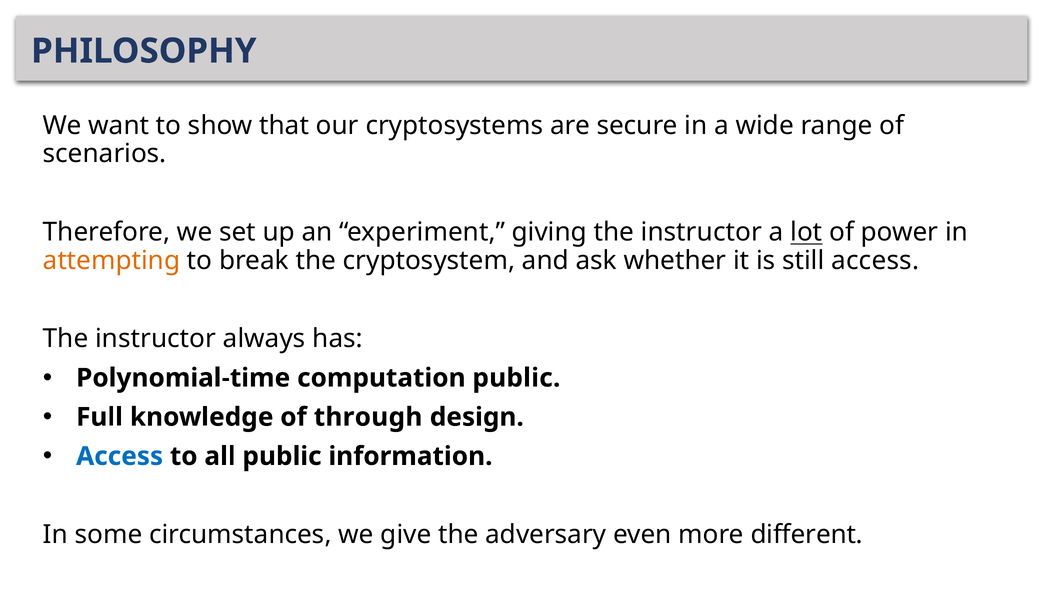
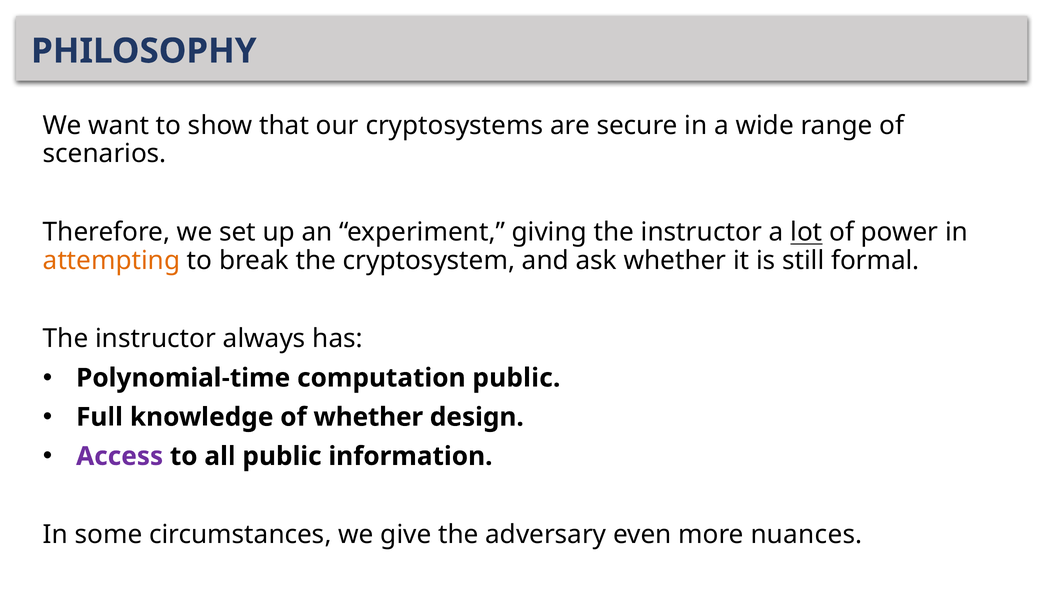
still access: access -> formal
of through: through -> whether
Access at (120, 456) colour: blue -> purple
different: different -> nuances
